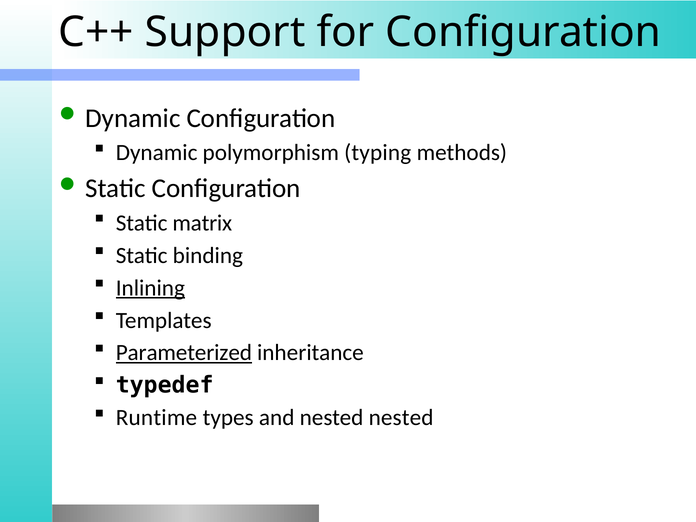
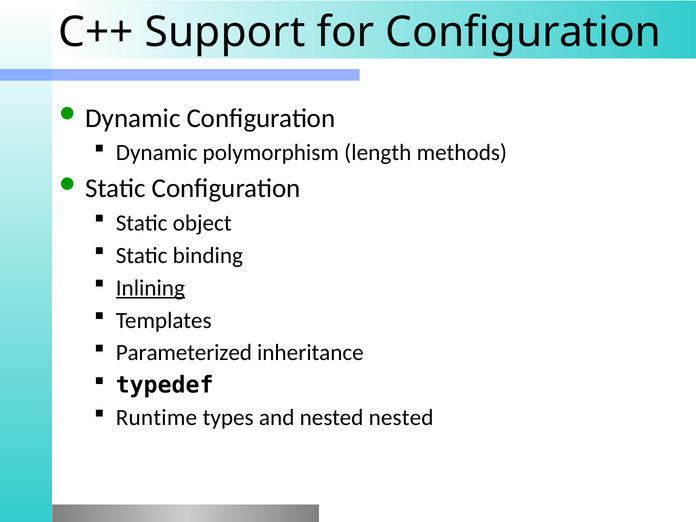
typing: typing -> length
matrix: matrix -> object
Parameterized underline: present -> none
